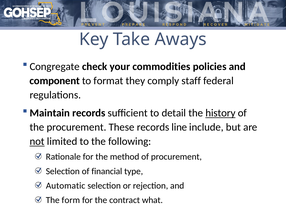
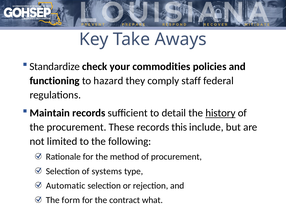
Congregate: Congregate -> Standardize
component: component -> functioning
format: format -> hazard
line: line -> this
not underline: present -> none
financial: financial -> systems
